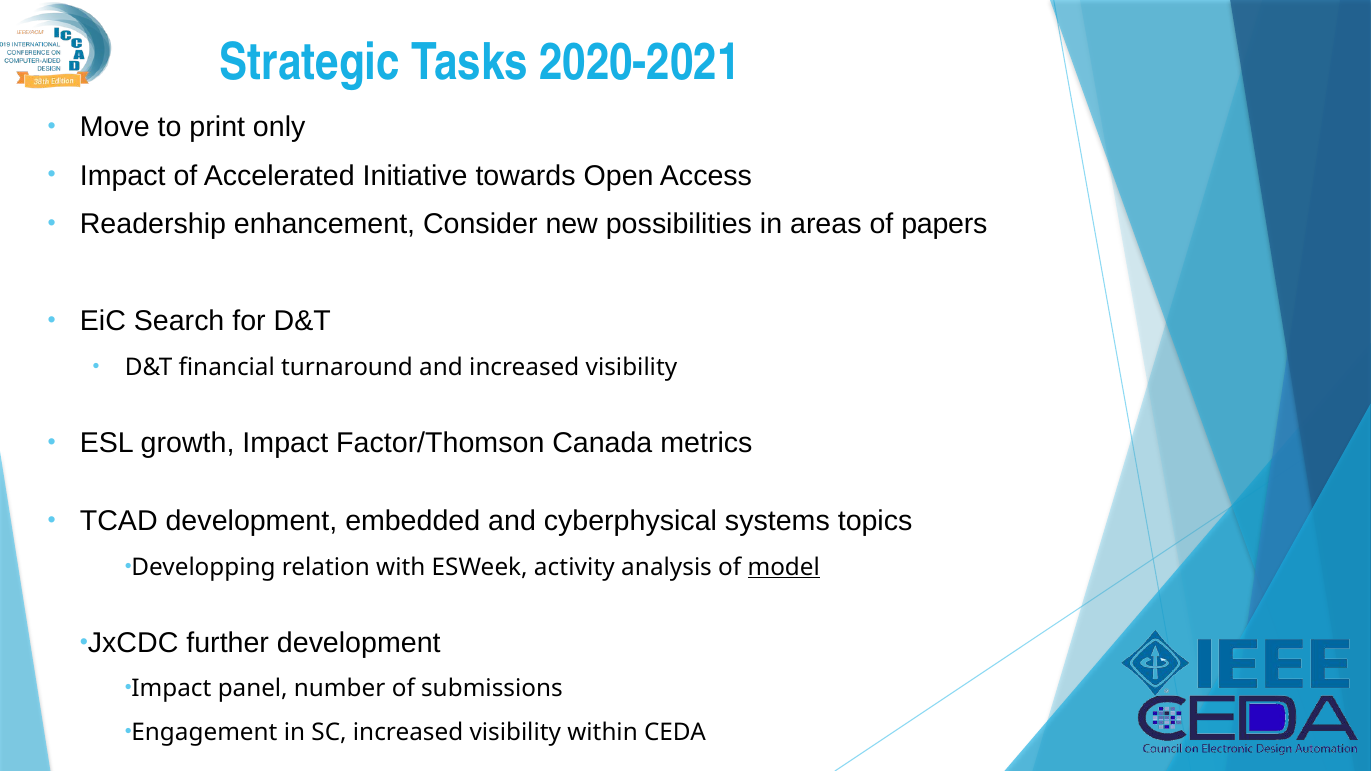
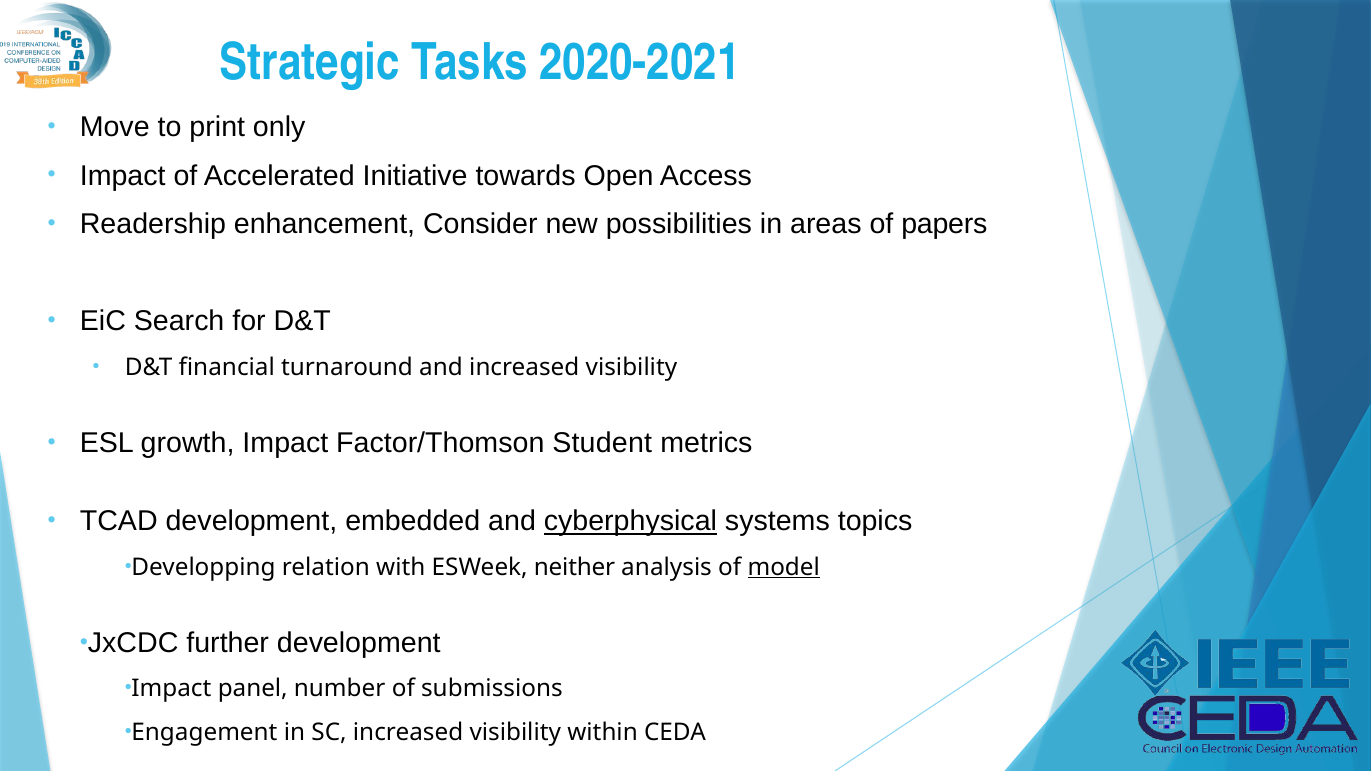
Canada: Canada -> Student
cyberphysical underline: none -> present
activity: activity -> neither
